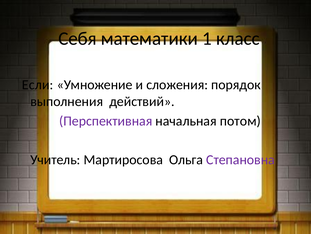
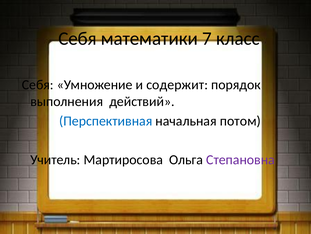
1: 1 -> 7
Если at (38, 85): Если -> Себя
сложения: сложения -> содержит
Перспективная colour: purple -> blue
